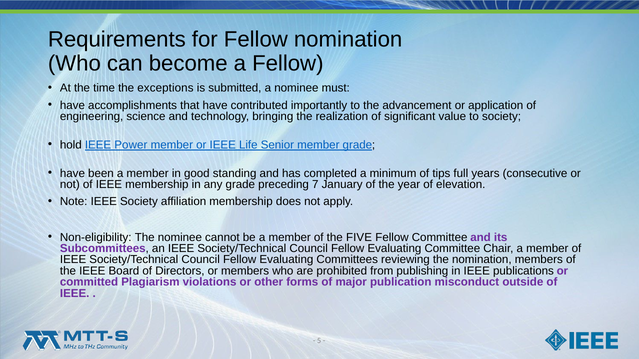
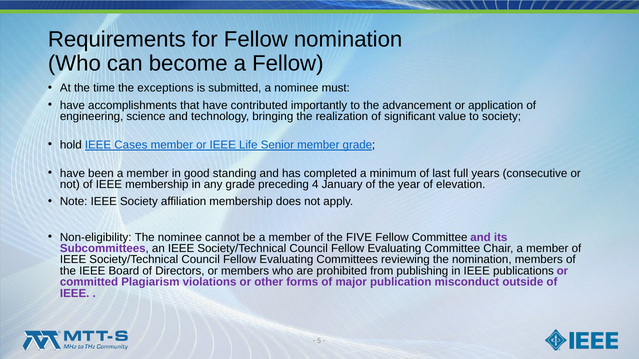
Power: Power -> Cases
tips: tips -> last
7: 7 -> 4
